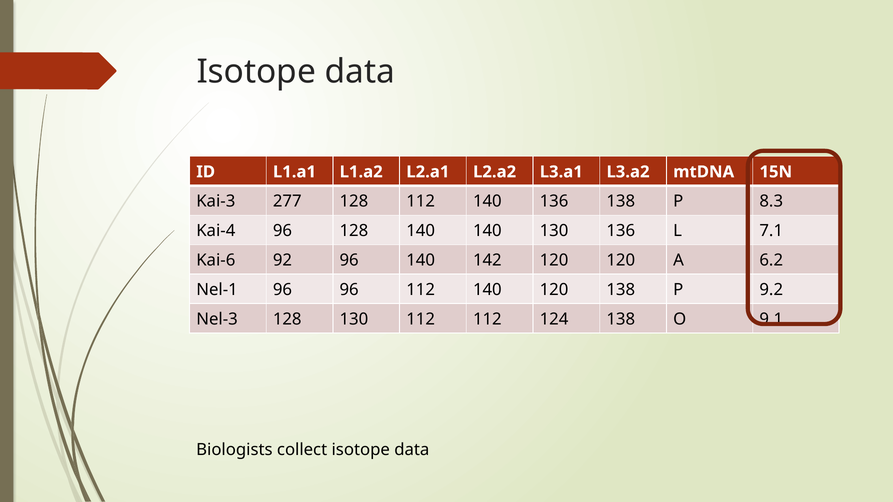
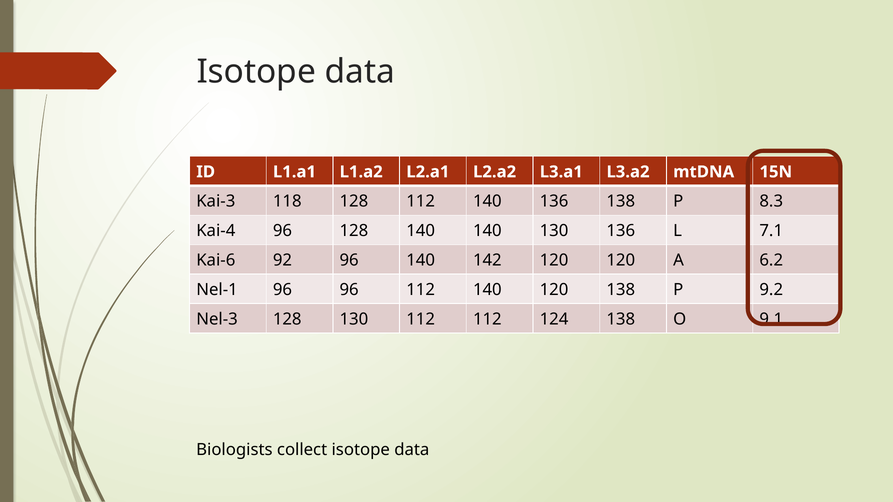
277: 277 -> 118
